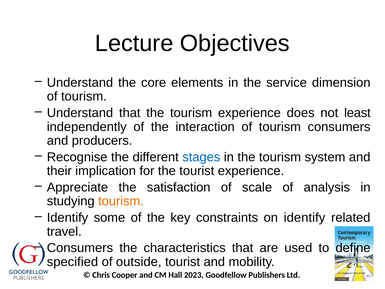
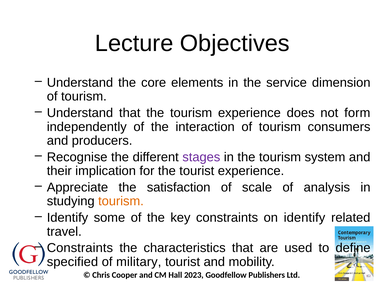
least: least -> form
stages colour: blue -> purple
Consumers at (80, 248): Consumers -> Constraints
outside: outside -> military
